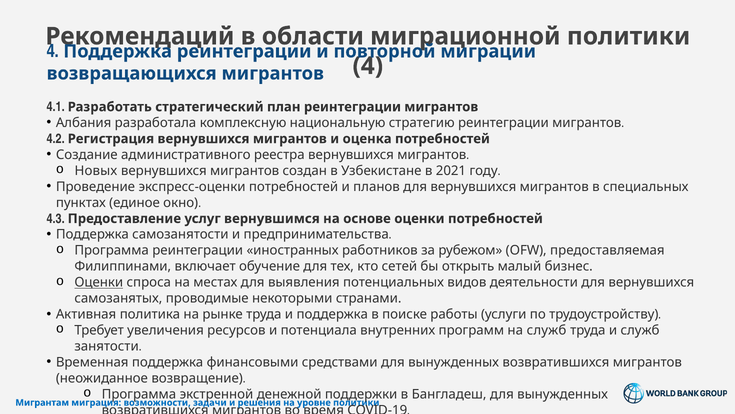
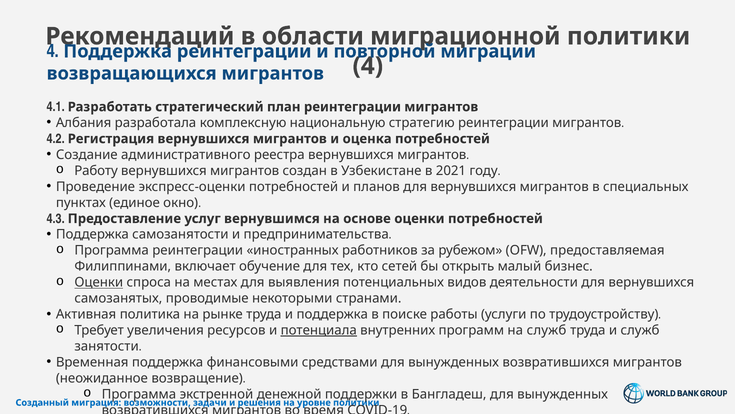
Новых: Новых -> Работу
потенциала underline: none -> present
Мигрантам: Мигрантам -> Созданный
